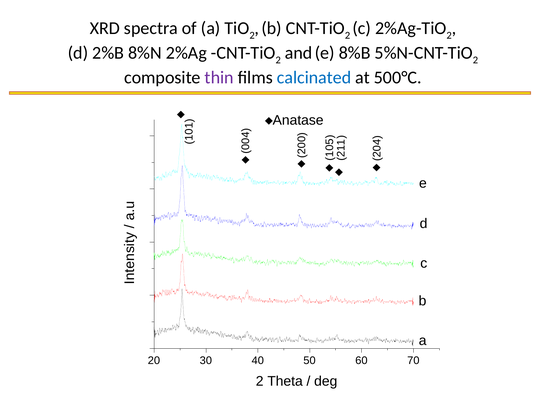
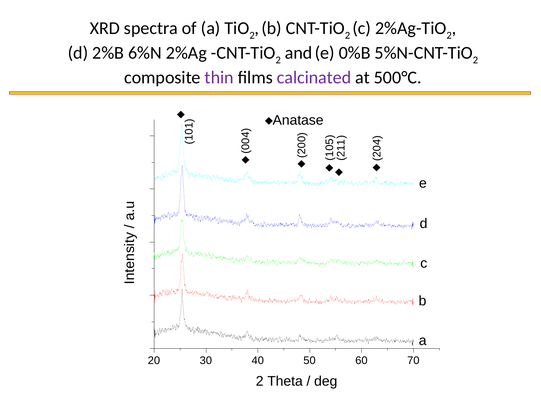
8%N: 8%N -> 6%N
8%B: 8%B -> 0%B
calcinated colour: blue -> purple
